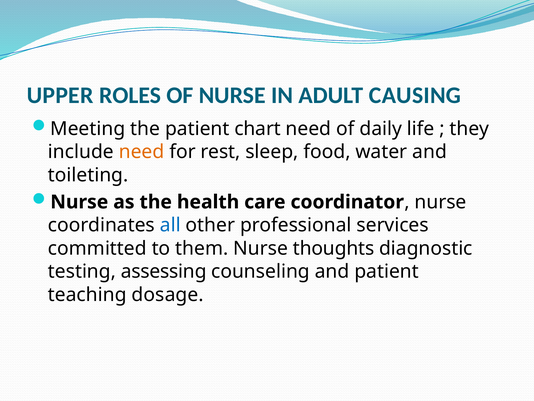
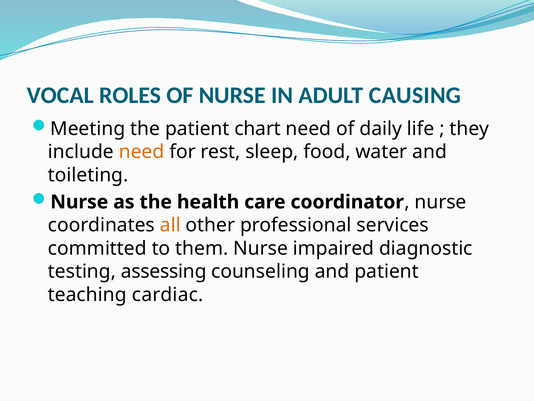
UPPER: UPPER -> VOCAL
all colour: blue -> orange
thoughts: thoughts -> impaired
dosage: dosage -> cardiac
